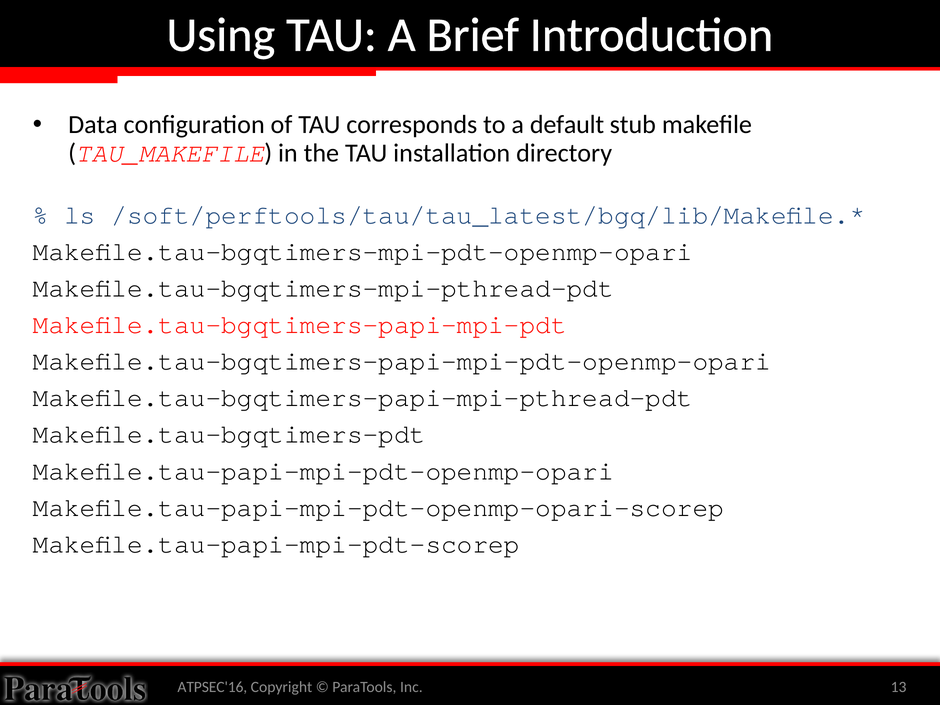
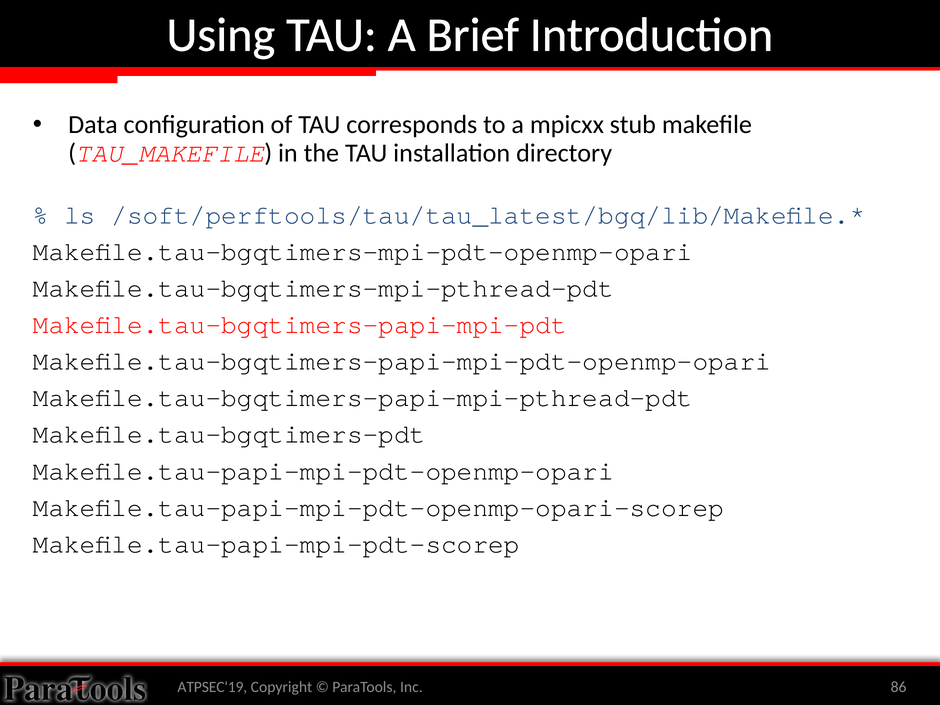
default: default -> mpicxx
ATPSEC'16: ATPSEC'16 -> ATPSEC'19
13: 13 -> 86
